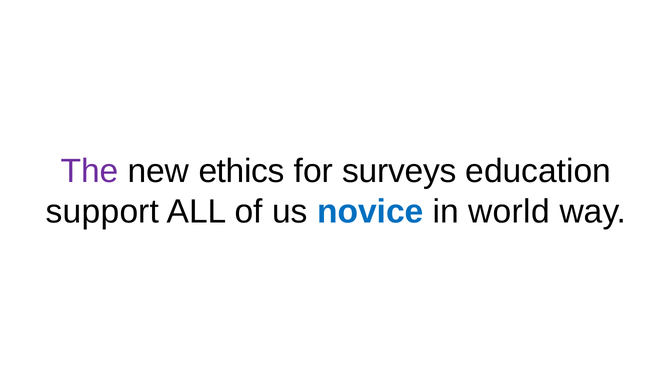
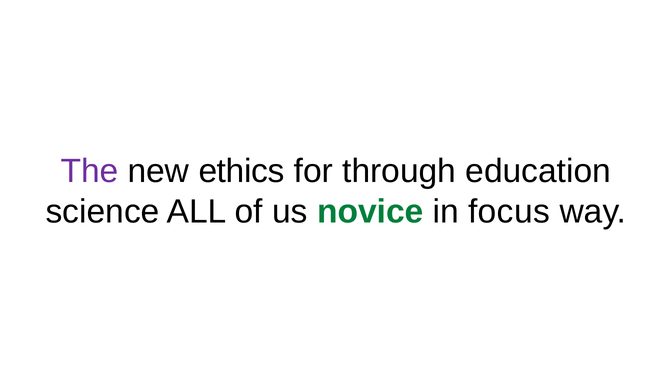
surveys: surveys -> through
support: support -> science
novice colour: blue -> green
world: world -> focus
